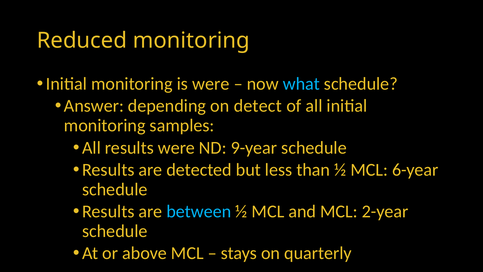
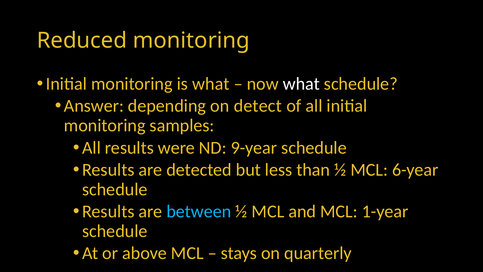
is were: were -> what
what at (301, 84) colour: light blue -> white
2-year: 2-year -> 1-year
